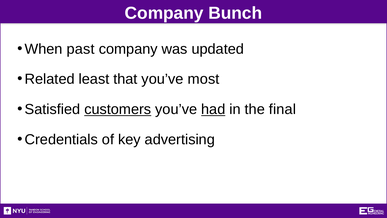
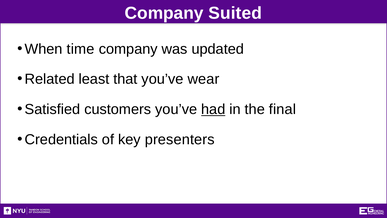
Bunch: Bunch -> Suited
past: past -> time
most: most -> wear
customers underline: present -> none
advertising: advertising -> presenters
